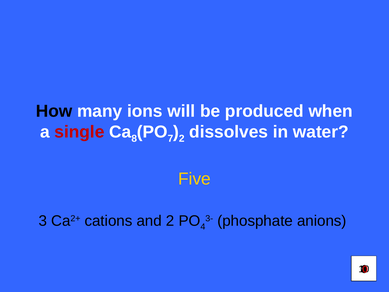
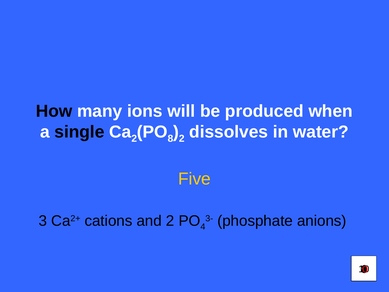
single colour: red -> black
8 at (134, 138): 8 -> 2
7 at (170, 138): 7 -> 8
